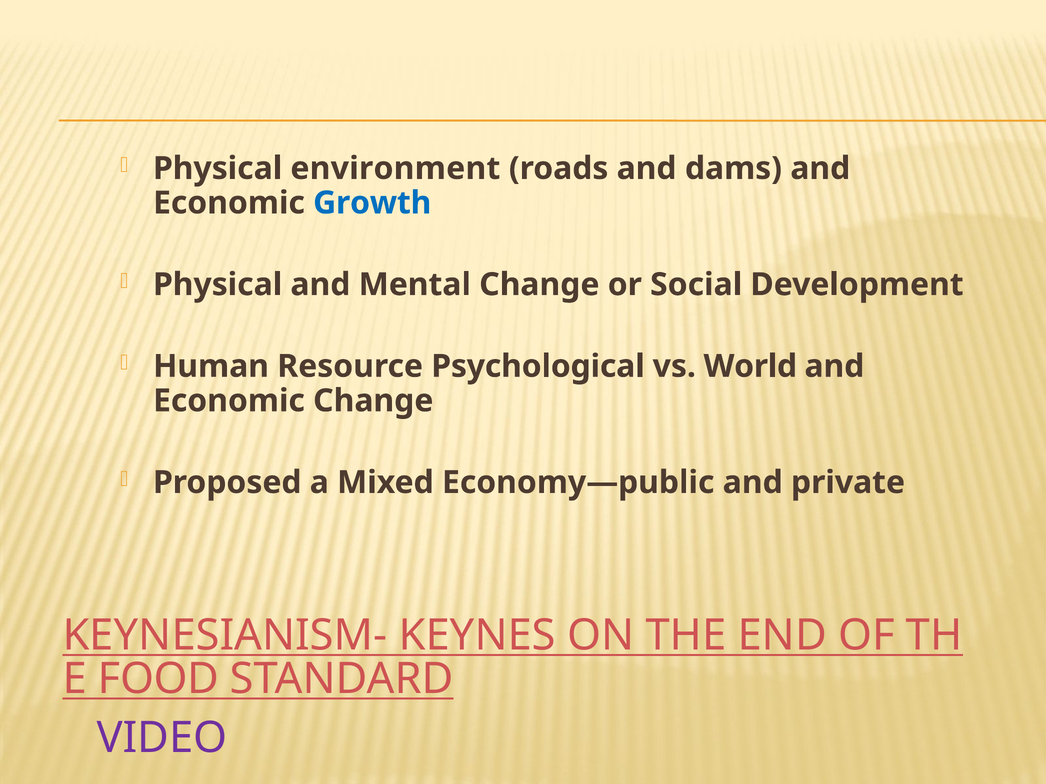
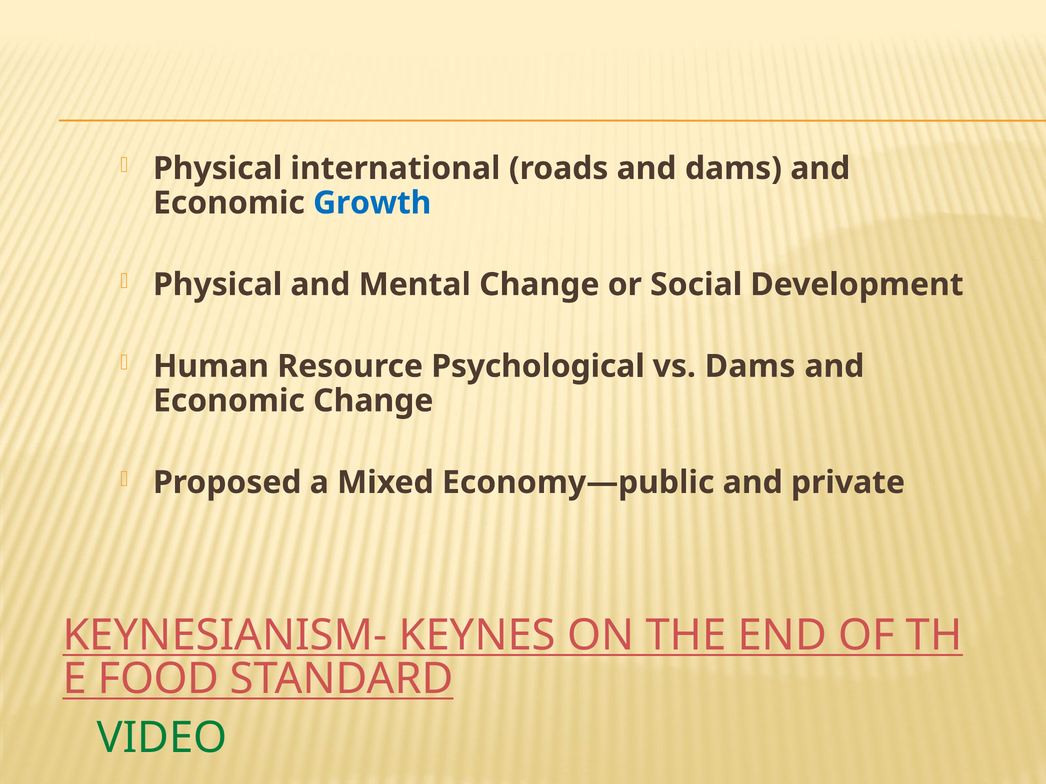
environment: environment -> international
vs World: World -> Dams
VIDEO colour: purple -> green
